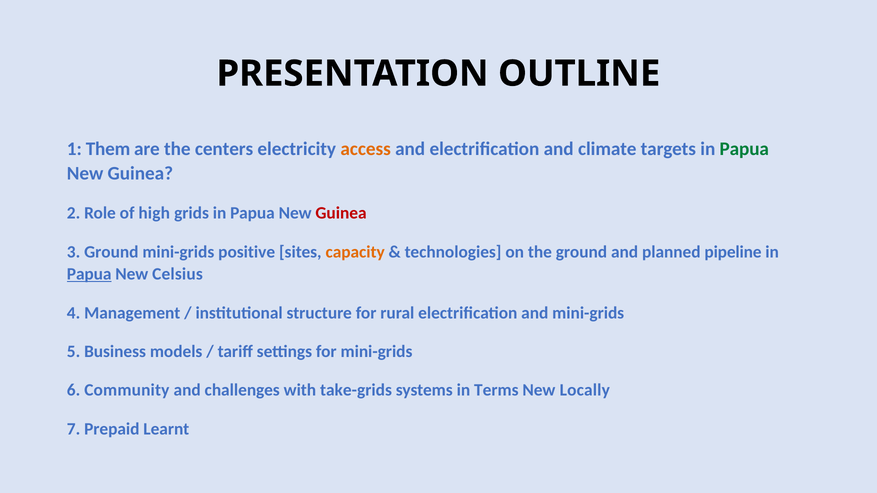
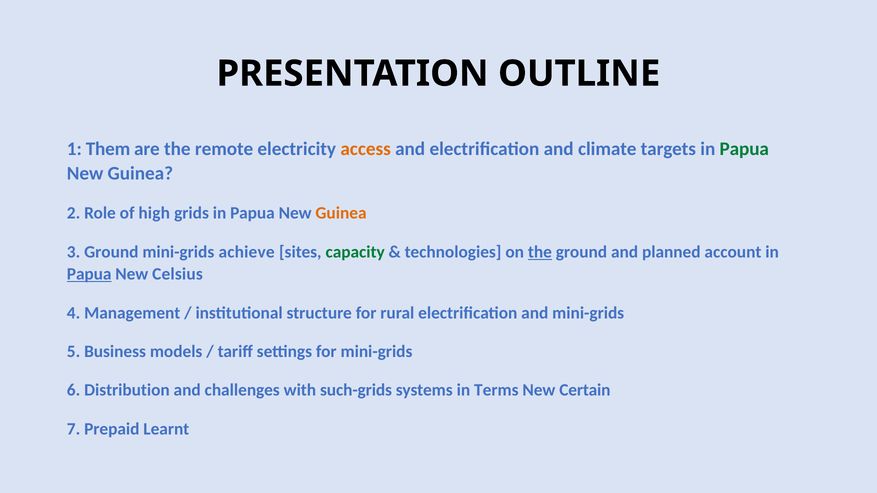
centers: centers -> remote
Guinea at (341, 213) colour: red -> orange
positive: positive -> achieve
capacity colour: orange -> green
the at (540, 252) underline: none -> present
pipeline: pipeline -> account
Community: Community -> Distribution
take-grids: take-grids -> such-grids
Locally: Locally -> Certain
